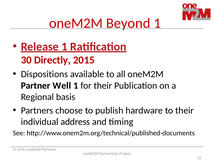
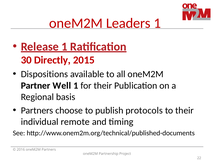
Beyond: Beyond -> Leaders
hardware: hardware -> protocols
address: address -> remote
